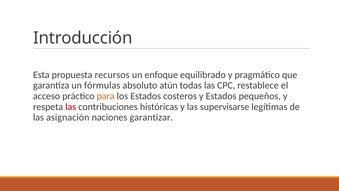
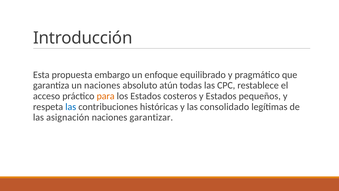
recursos: recursos -> embargo
un fórmulas: fórmulas -> naciones
las at (71, 107) colour: red -> blue
supervisarse: supervisarse -> consolidado
